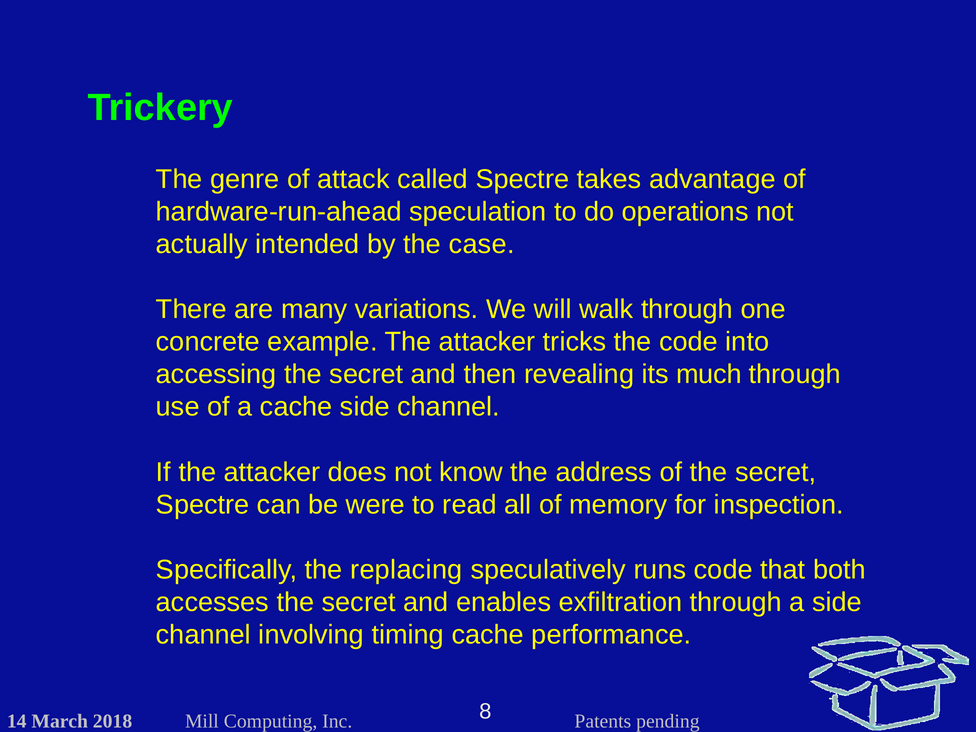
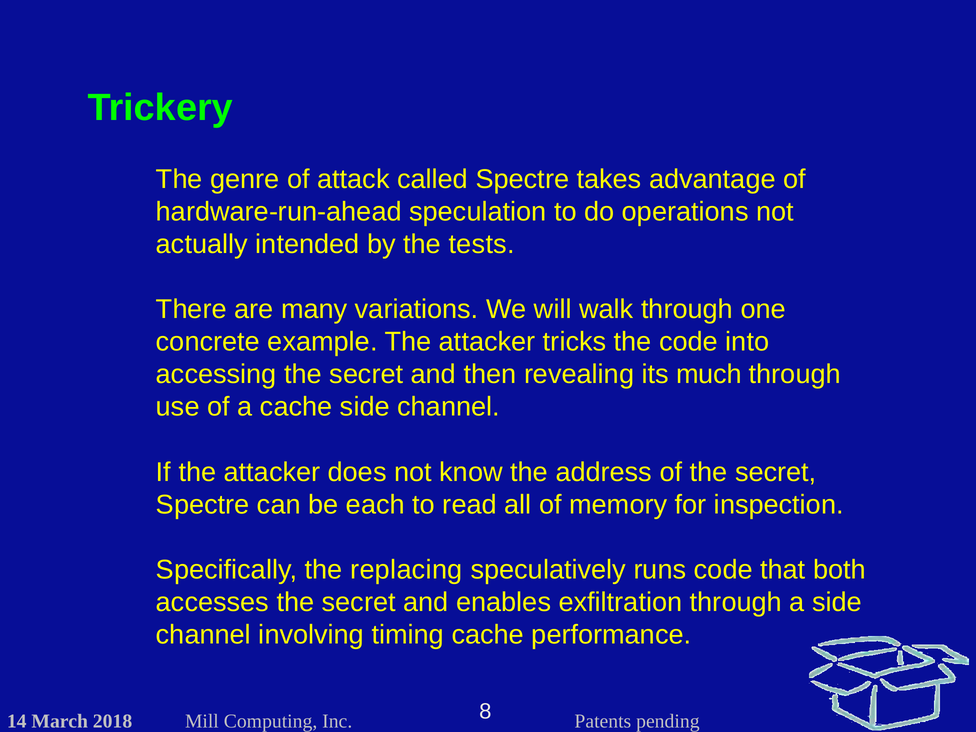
case: case -> tests
were: were -> each
